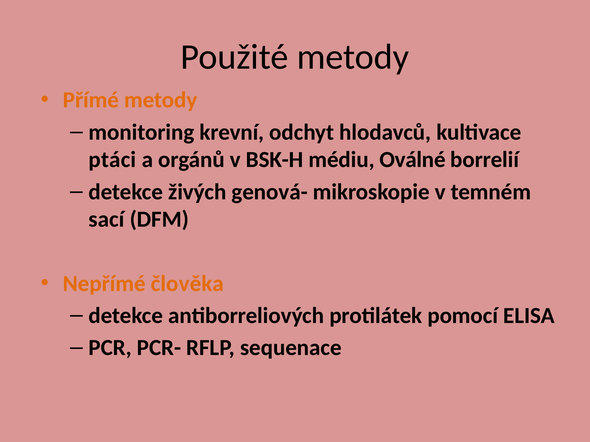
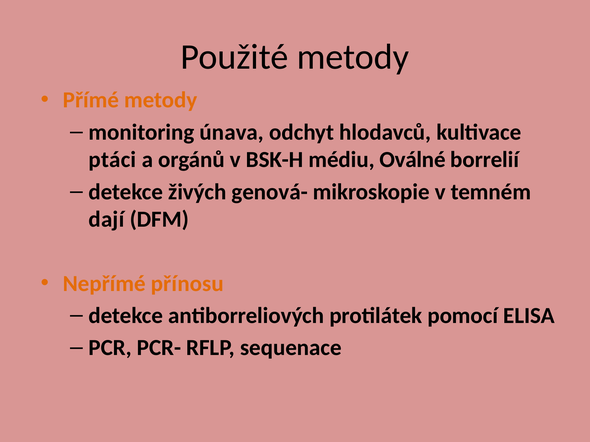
krevní: krevní -> únava
sací: sací -> dají
člověka: člověka -> přínosu
